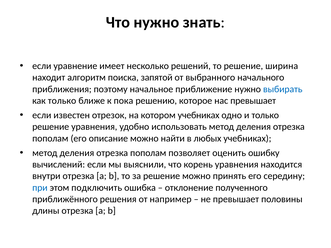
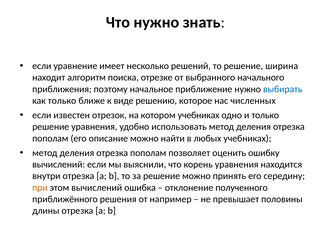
запятой: запятой -> отрезке
пока: пока -> виде
нас превышает: превышает -> численных
при colour: blue -> orange
этом подключить: подключить -> вычислений
